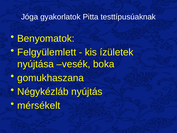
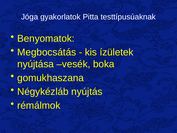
Felgyülemlett: Felgyülemlett -> Megbocsátás
mérsékelt: mérsékelt -> rémálmok
